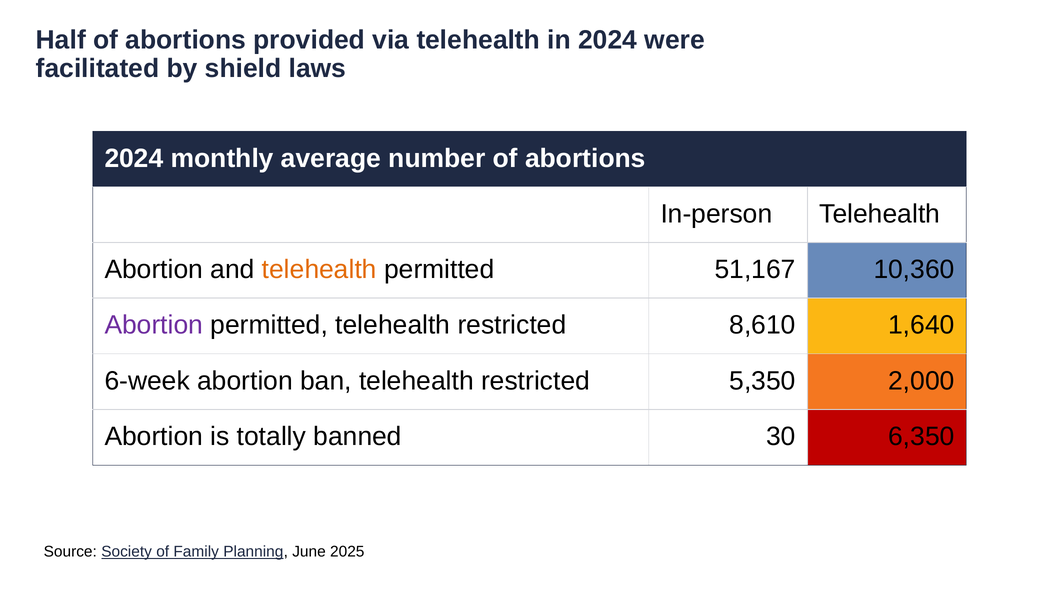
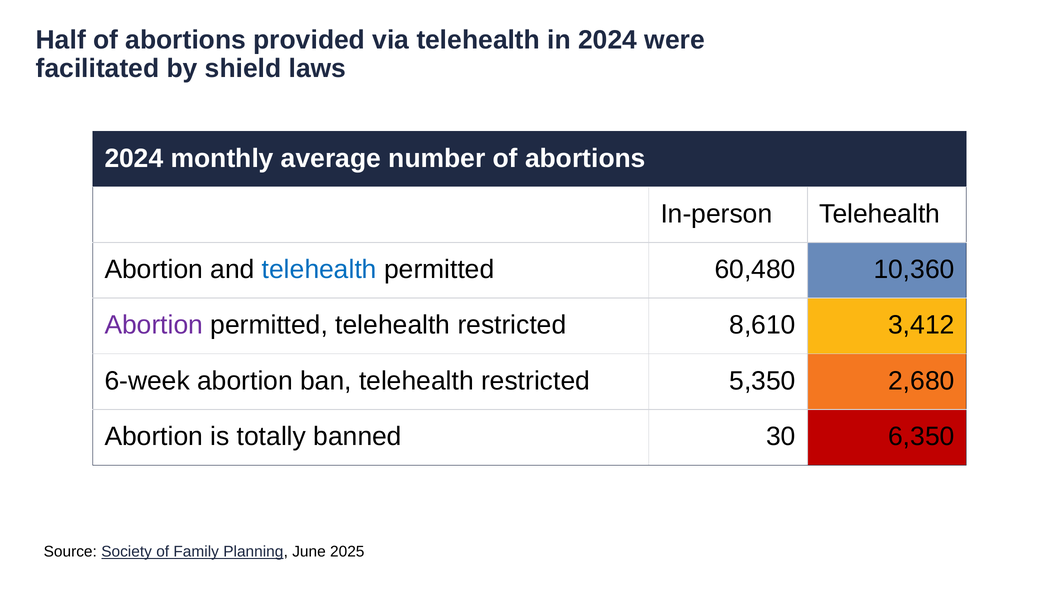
telehealth at (319, 269) colour: orange -> blue
51,167: 51,167 -> 60,480
1,640: 1,640 -> 3,412
2,000: 2,000 -> 2,680
